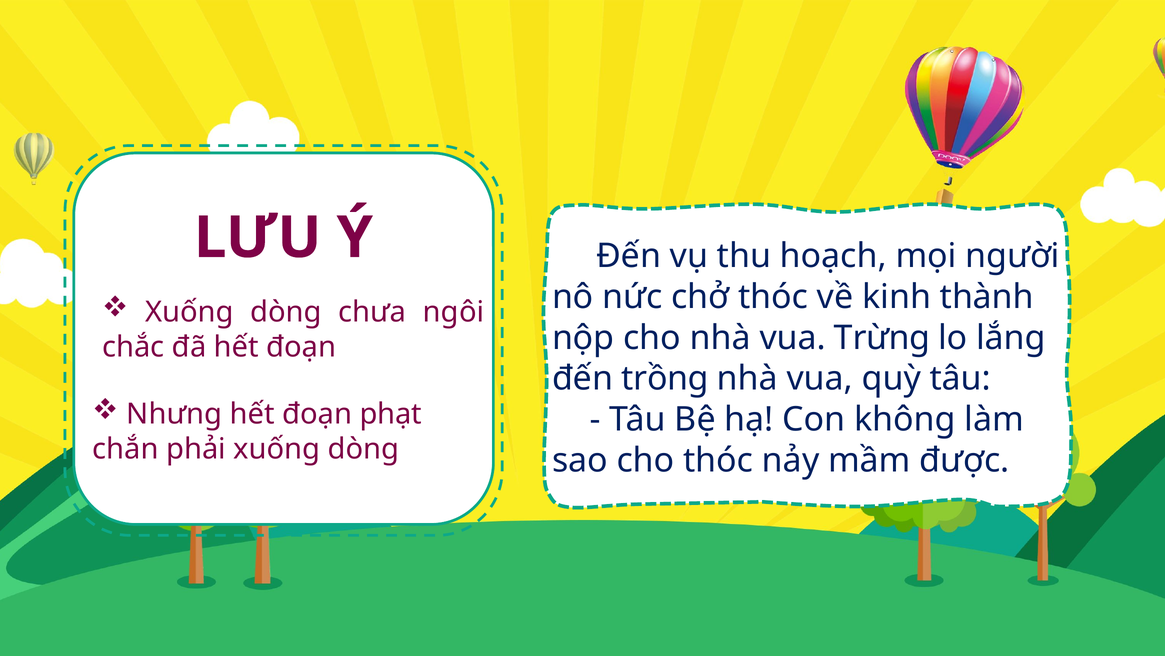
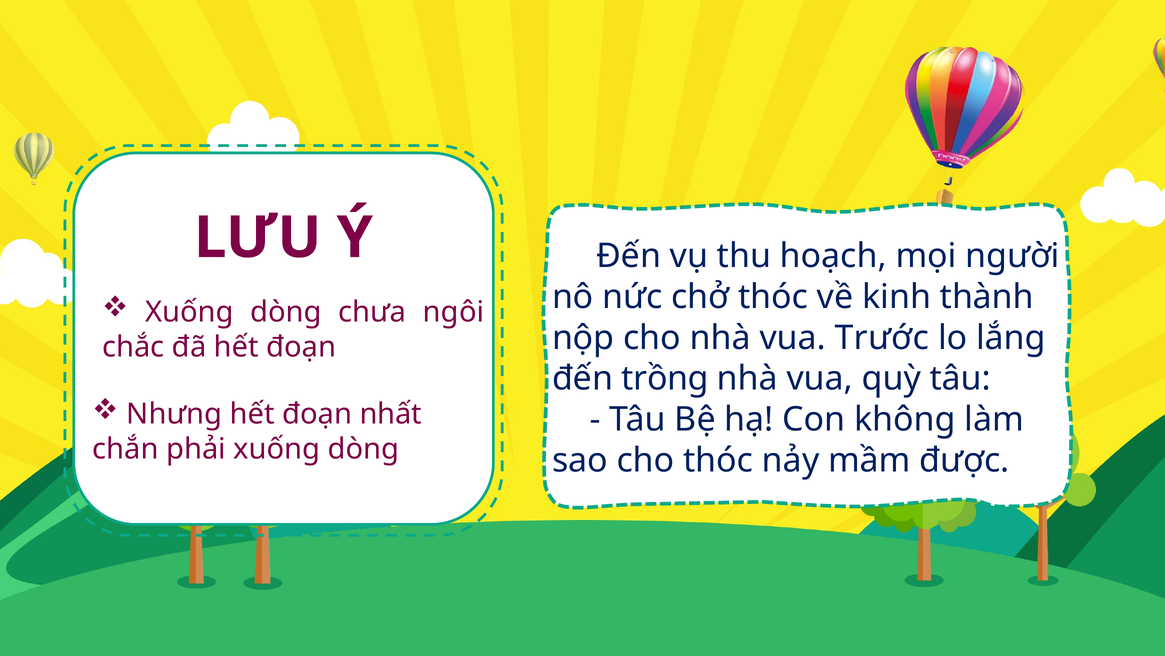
Trừng: Trừng -> Trước
phạt: phạt -> nhất
